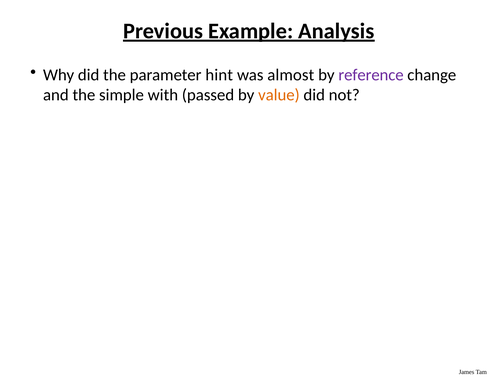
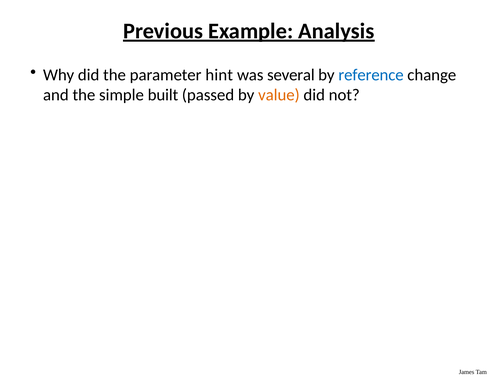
almost: almost -> several
reference colour: purple -> blue
with: with -> built
